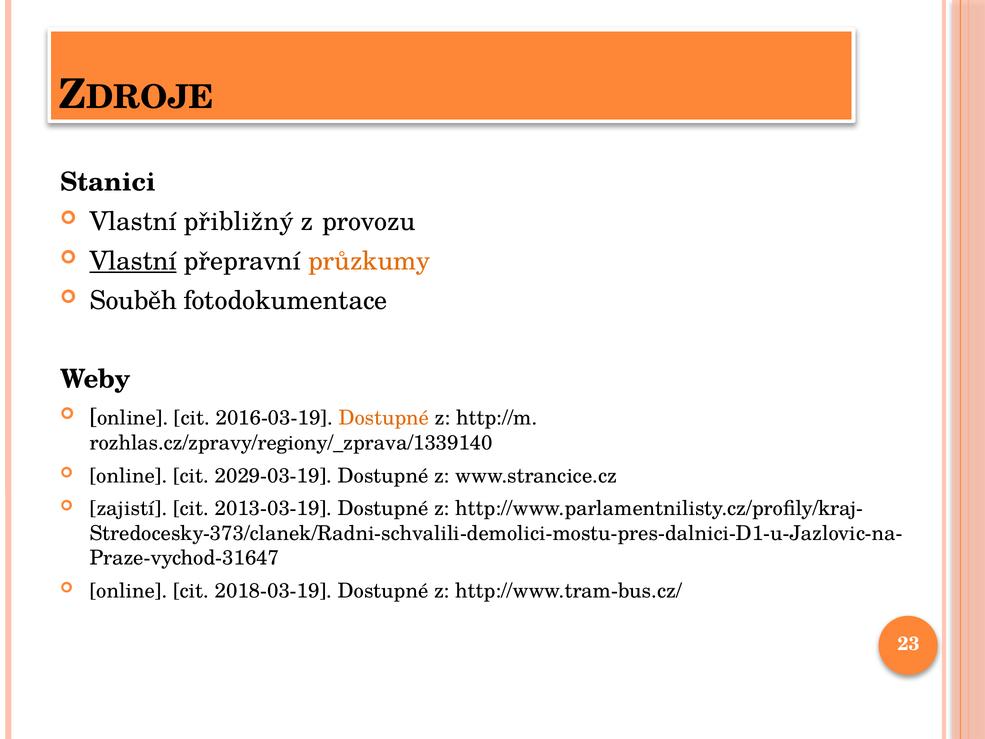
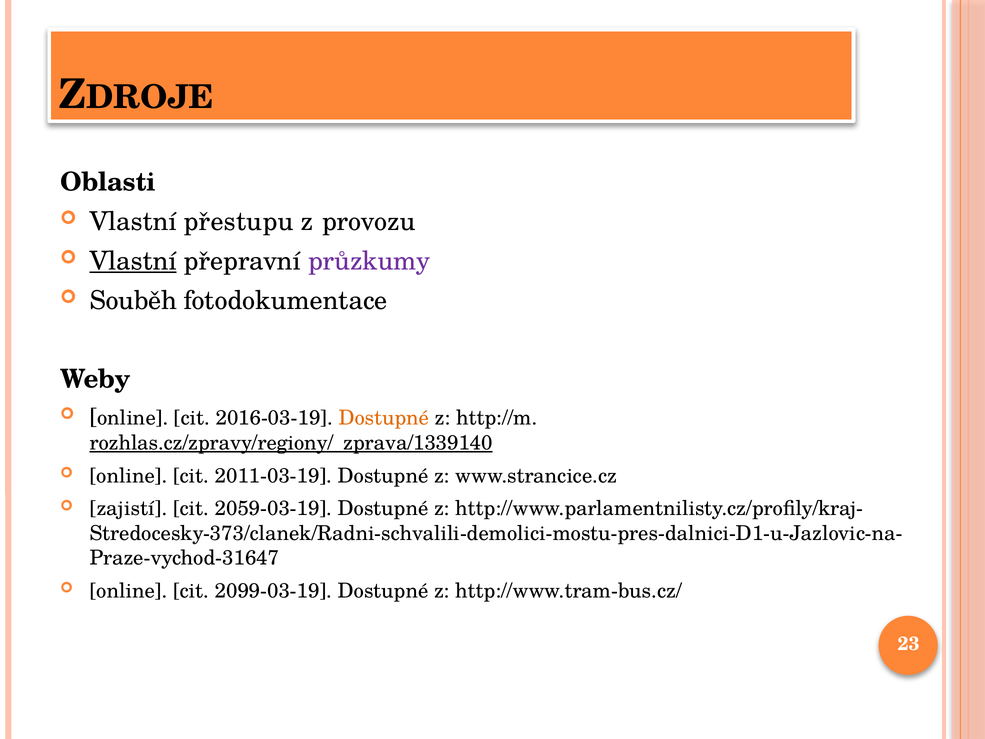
Stanici: Stanici -> Oblasti
přibližný: přibližný -> přestupu
průzkumy colour: orange -> purple
rozhlas.cz/zpravy/regiony/_zprava/1339140 underline: none -> present
2029-03-19: 2029-03-19 -> 2011-03-19
2013-03-19: 2013-03-19 -> 2059-03-19
2018-03-19: 2018-03-19 -> 2099-03-19
